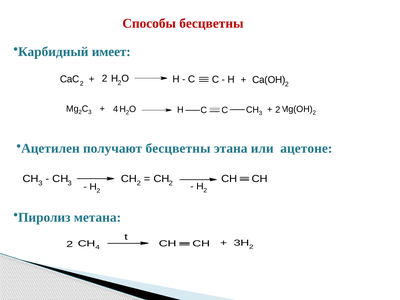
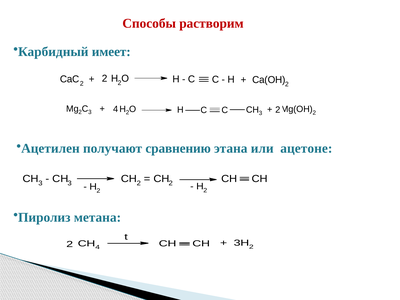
Способы бесцветны: бесцветны -> растворим
получают бесцветны: бесцветны -> сравнению
